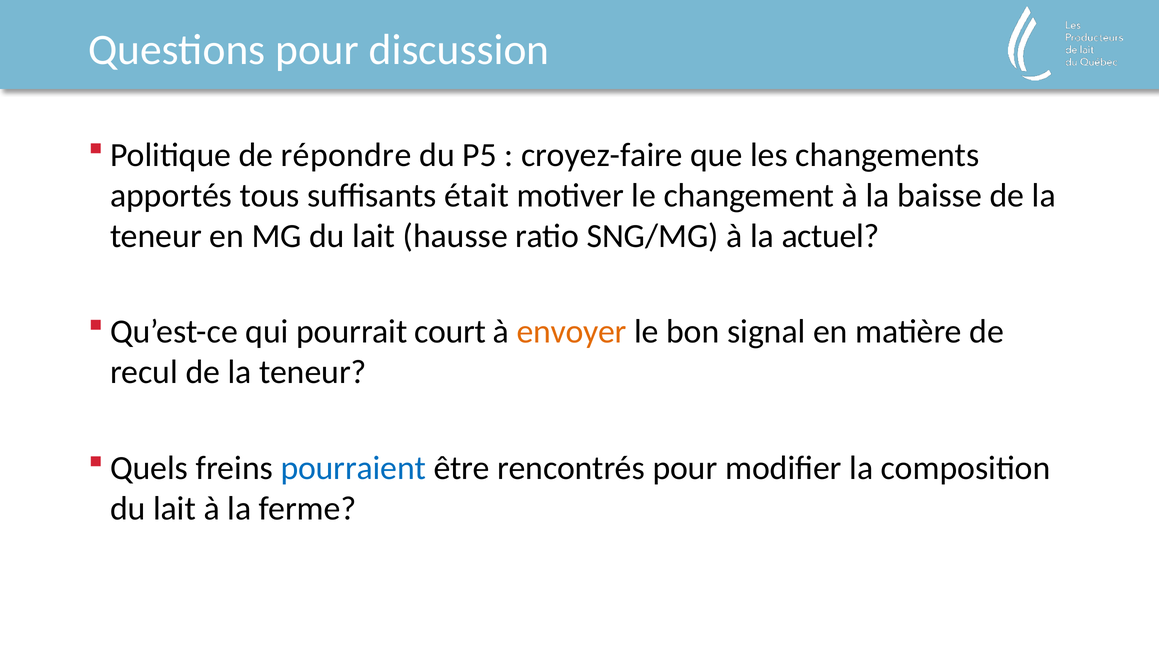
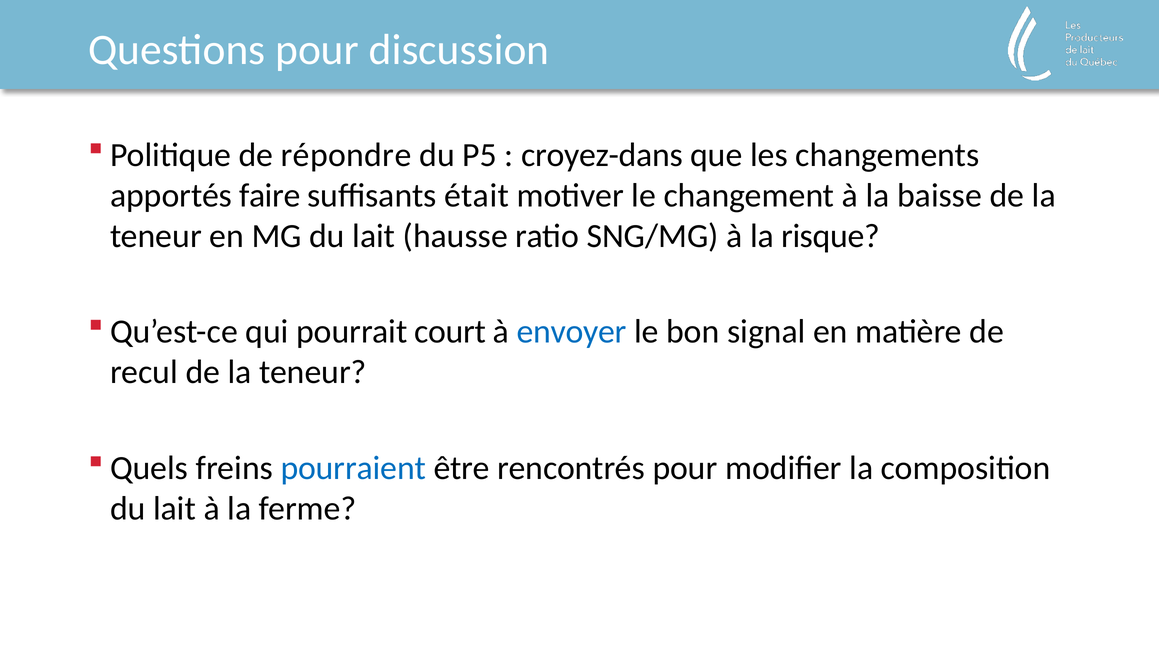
croyez-faire: croyez-faire -> croyez-dans
tous: tous -> faire
actuel: actuel -> risque
envoyer colour: orange -> blue
